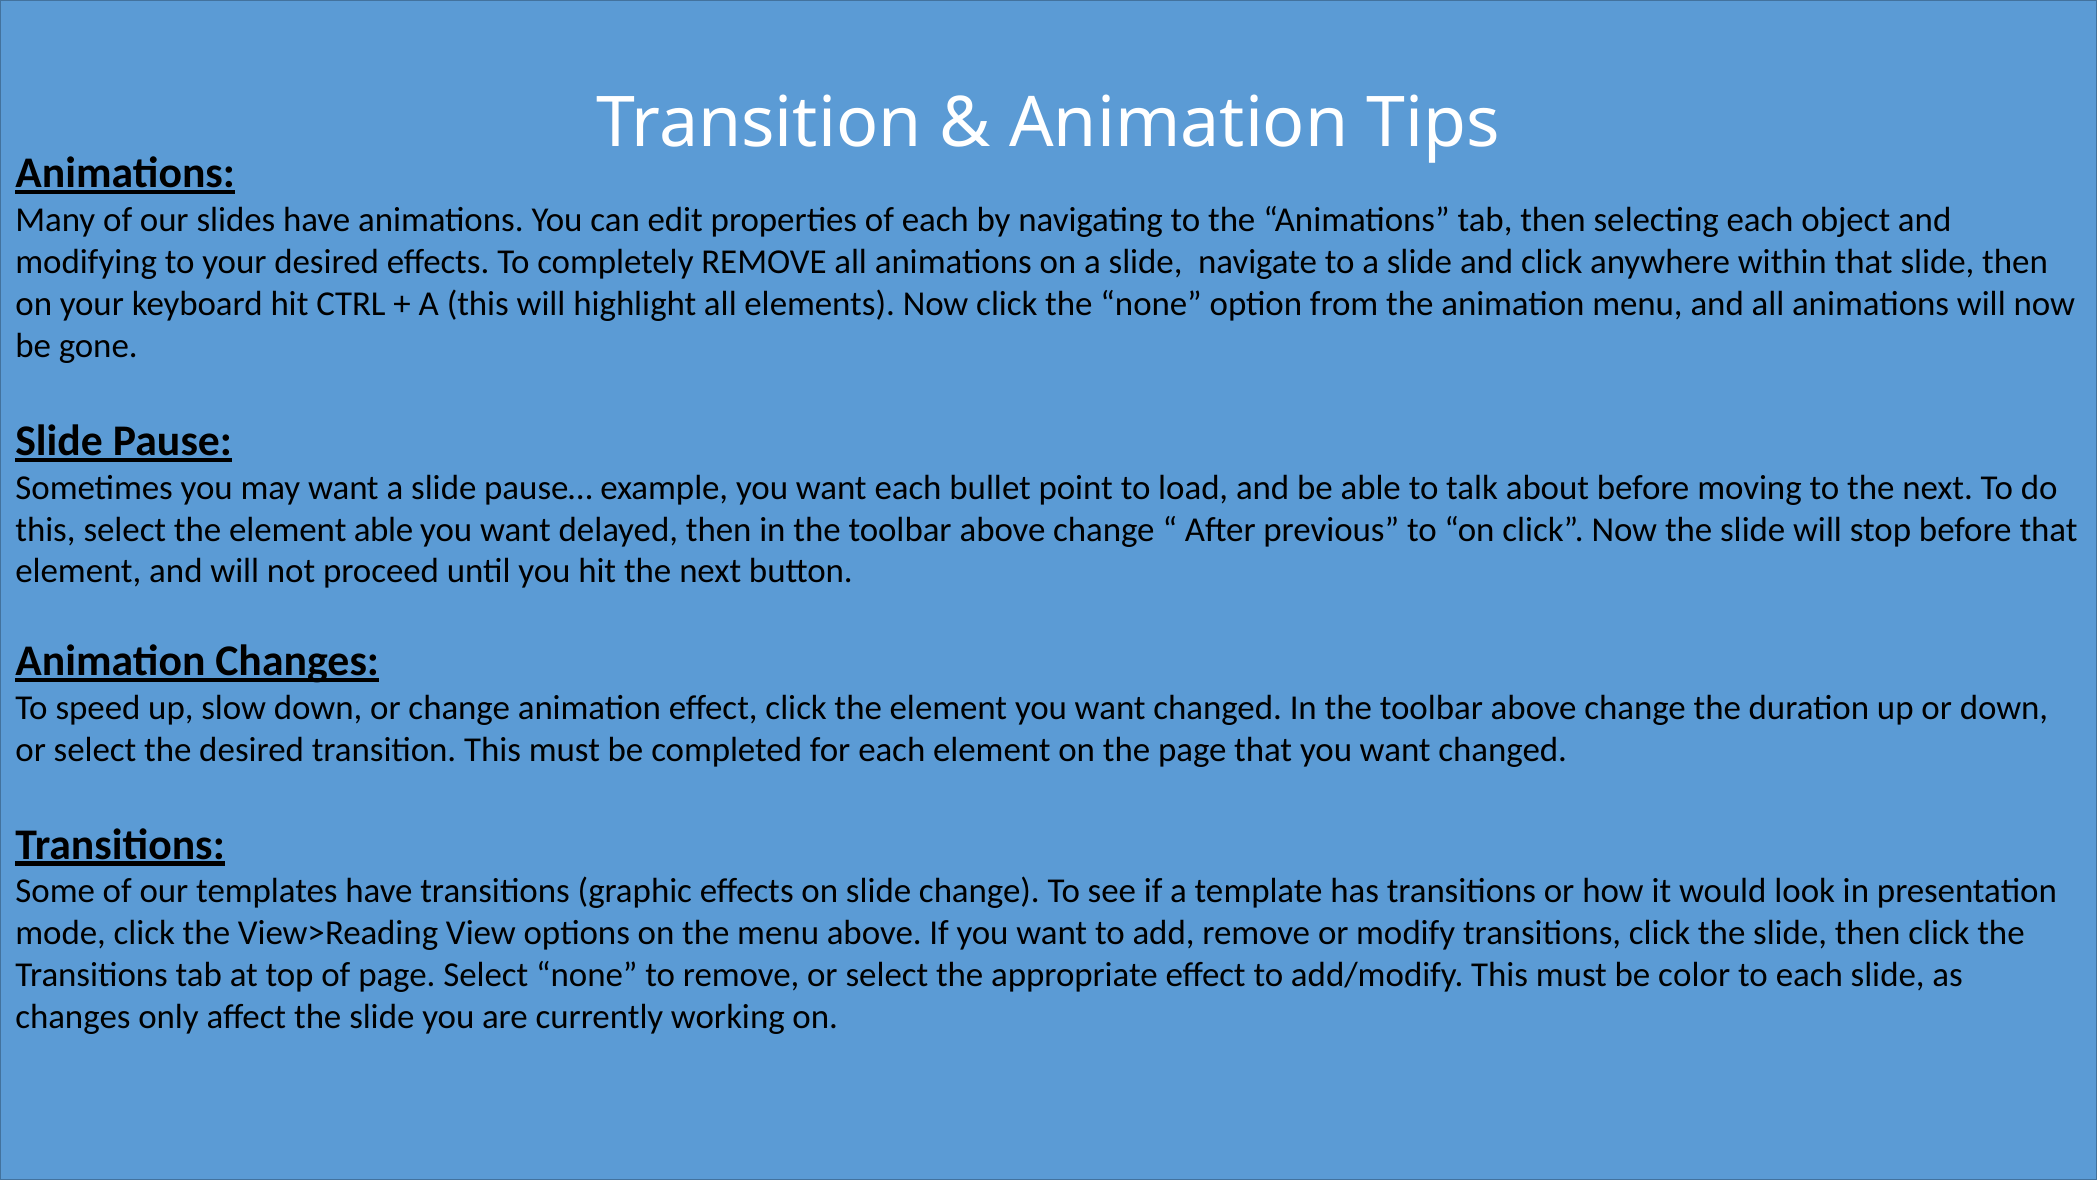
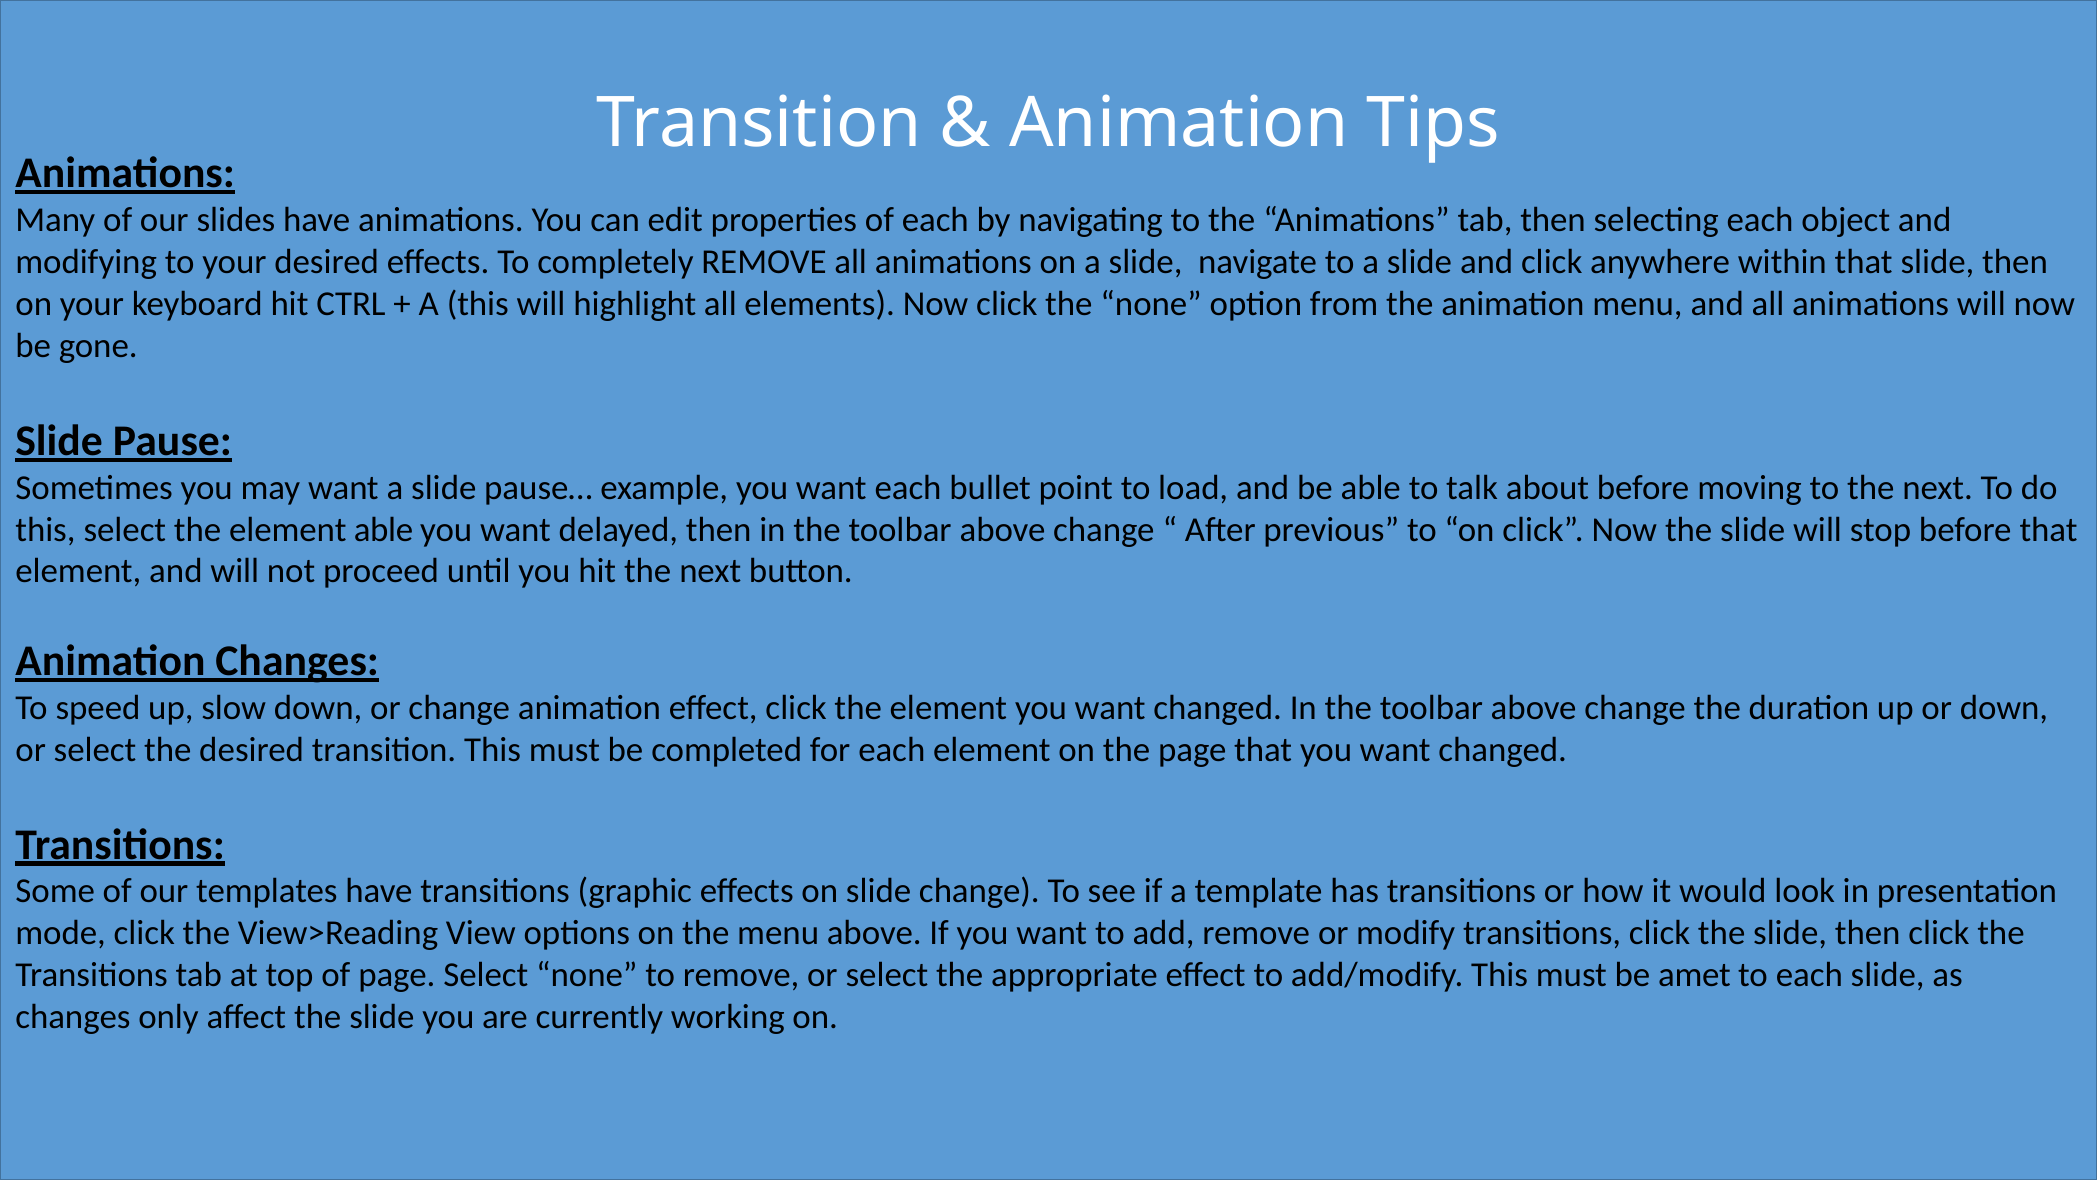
color: color -> amet
